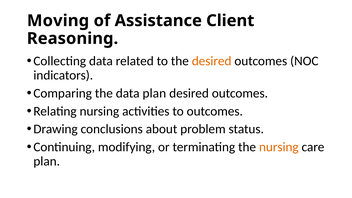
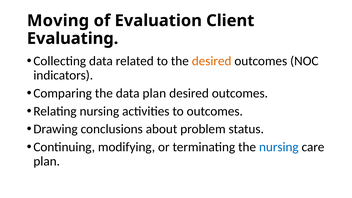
Assistance: Assistance -> Evaluation
Reasoning: Reasoning -> Evaluating
nursing at (279, 147) colour: orange -> blue
